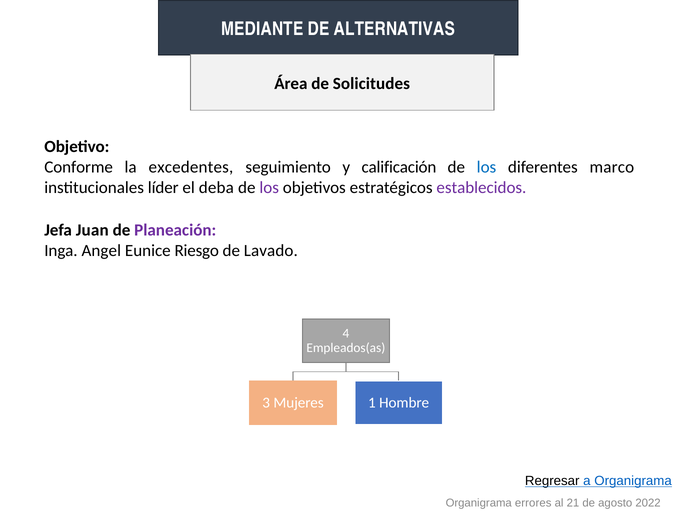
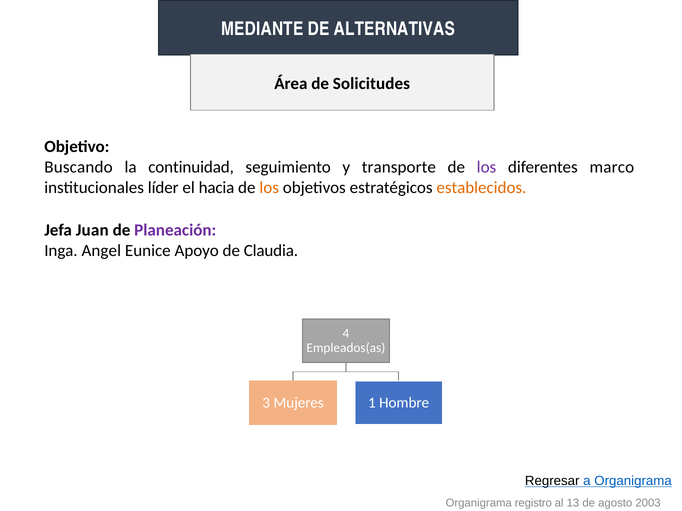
Conforme: Conforme -> Buscando
excedentes: excedentes -> continuidad
calificación: calificación -> transporte
los at (487, 167) colour: blue -> purple
deba: deba -> hacia
los at (269, 188) colour: purple -> orange
establecidos colour: purple -> orange
Riesgo: Riesgo -> Apoyo
Lavado: Lavado -> Claudia
errores: errores -> registro
21: 21 -> 13
2022: 2022 -> 2003
